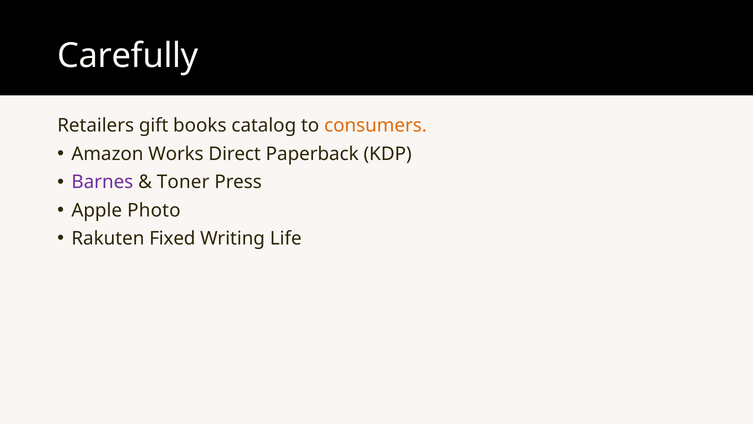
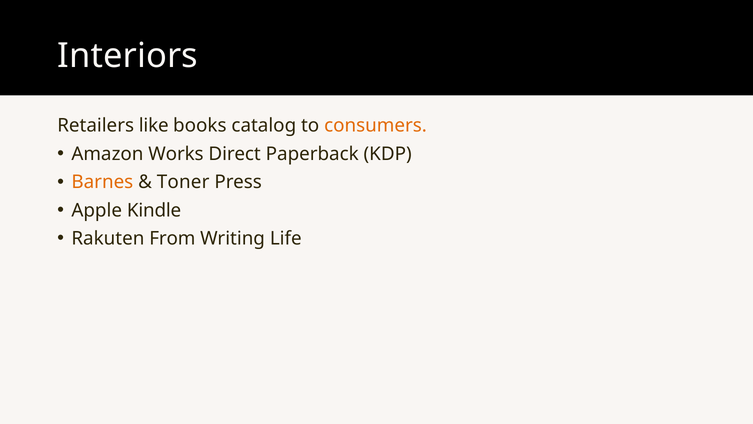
Carefully: Carefully -> Interiors
gift: gift -> like
Barnes colour: purple -> orange
Photo: Photo -> Kindle
Fixed: Fixed -> From
